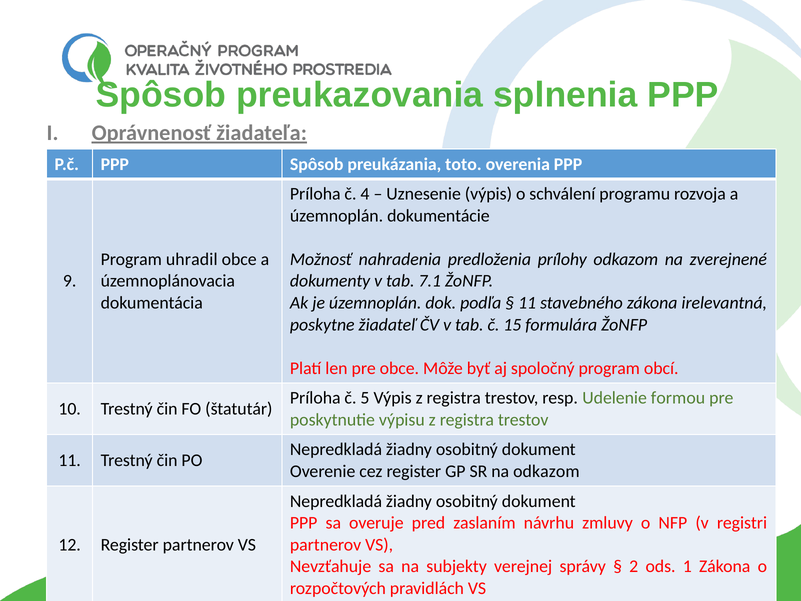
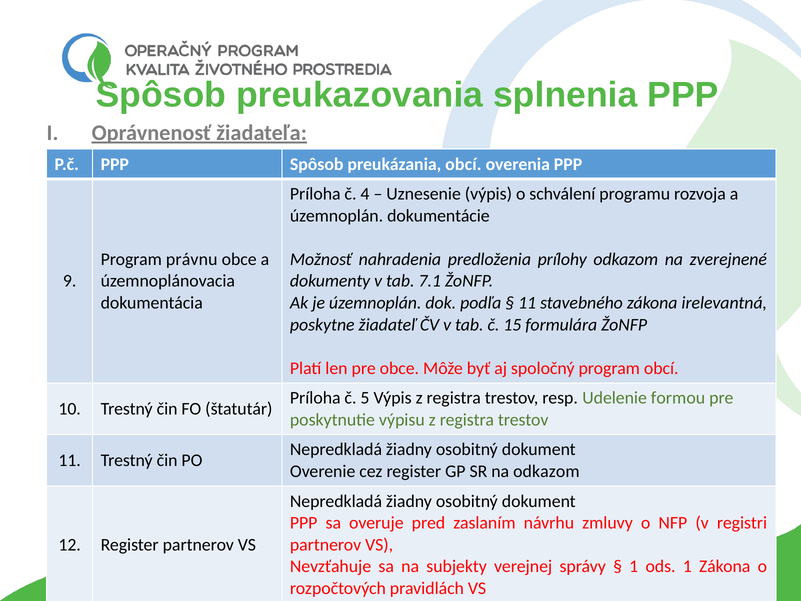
preukázania toto: toto -> obcí
uhradil: uhradil -> právnu
2 at (634, 566): 2 -> 1
